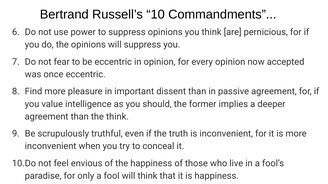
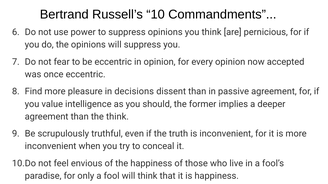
important: important -> decisions
